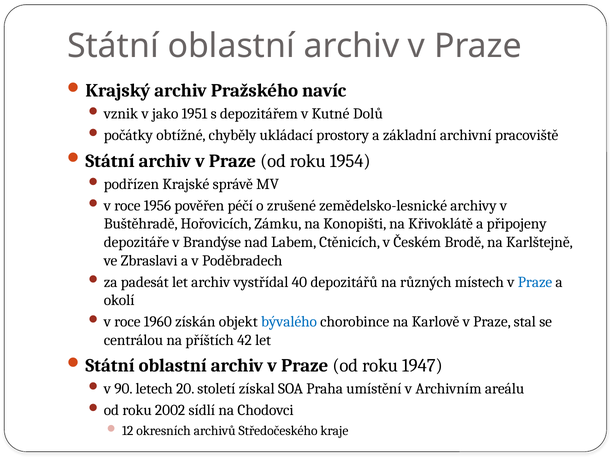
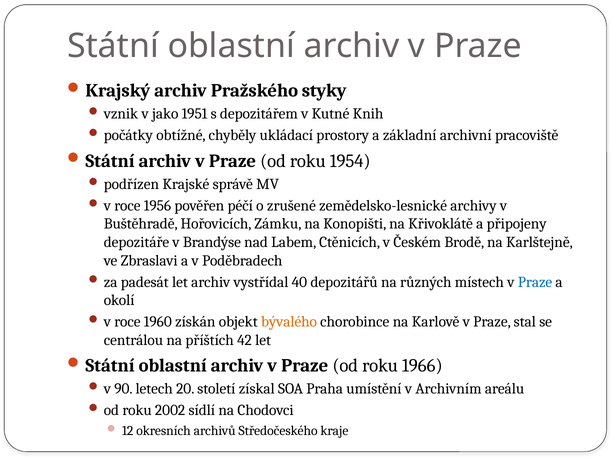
navíc: navíc -> styky
Dolů: Dolů -> Knih
bývalého colour: blue -> orange
1947: 1947 -> 1966
